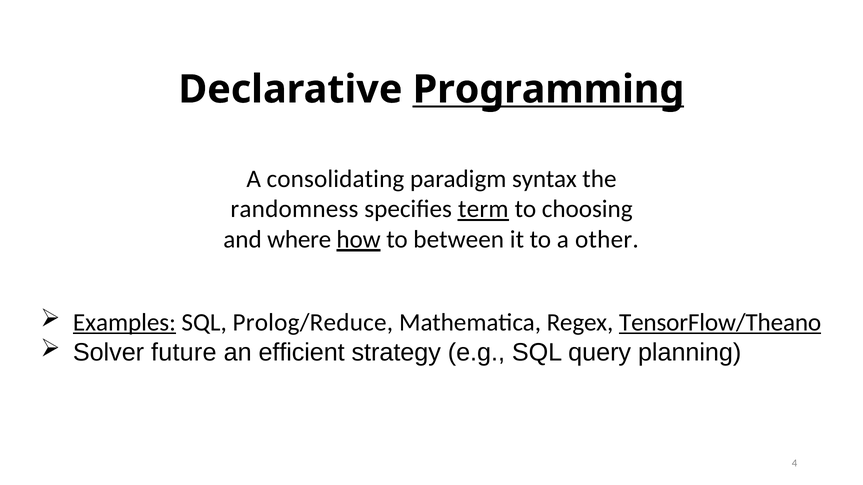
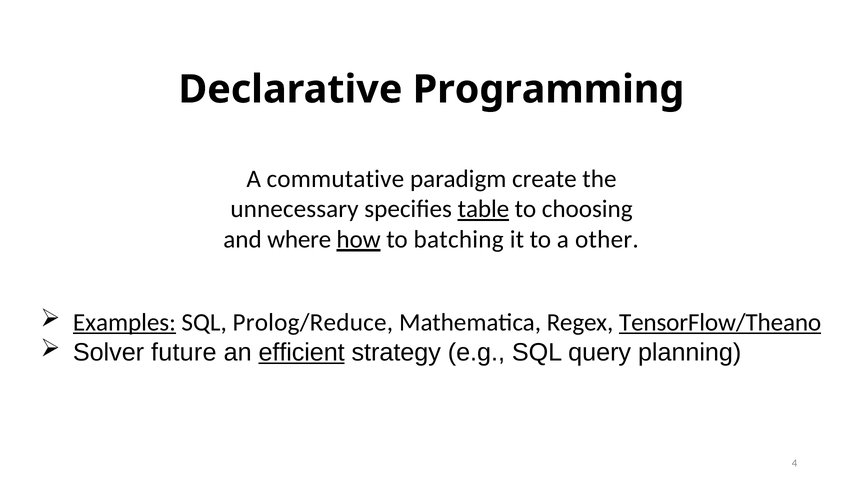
Programming underline: present -> none
consolidating: consolidating -> commutative
syntax: syntax -> create
randomness: randomness -> unnecessary
term: term -> table
between: between -> batching
efficient underline: none -> present
